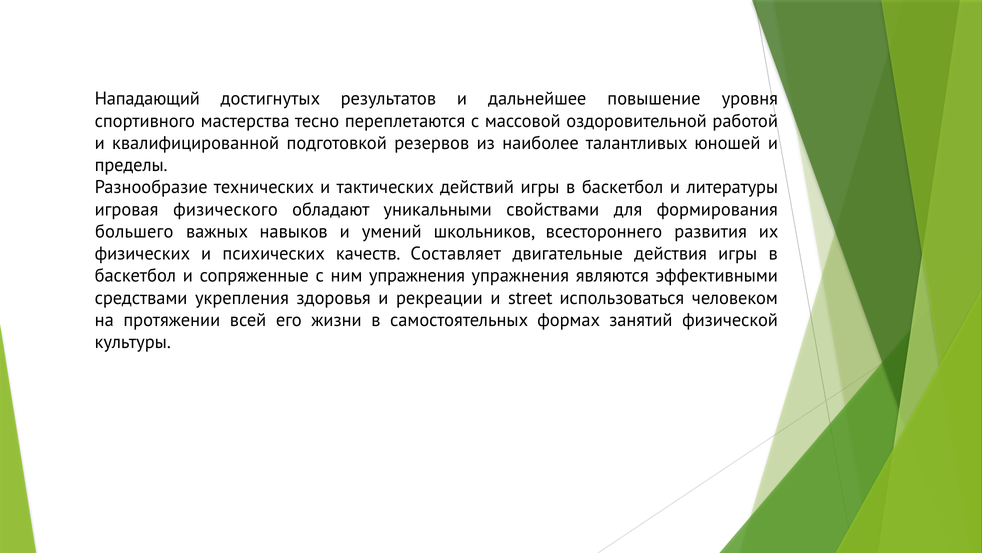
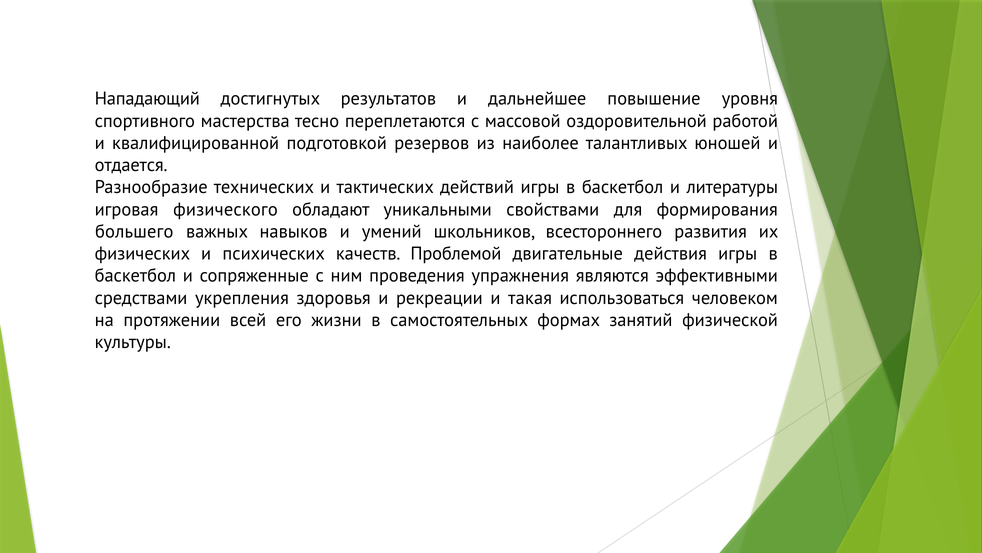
пределы: пределы -> отдается
Составляет: Составляет -> Проблемой
ним упражнения: упражнения -> проведения
street: street -> такая
